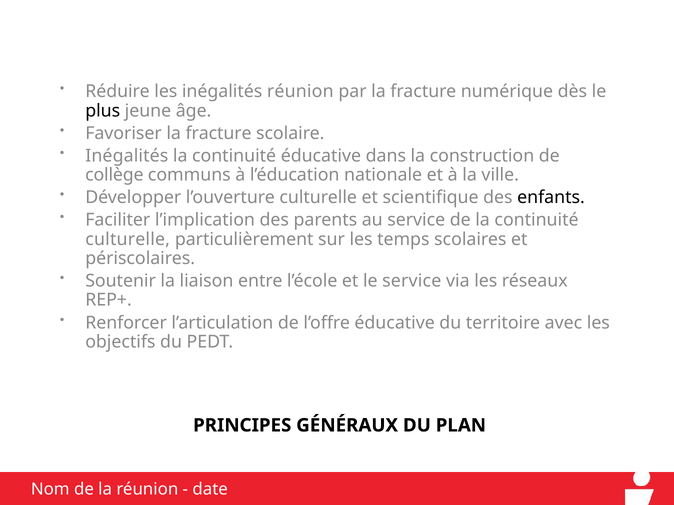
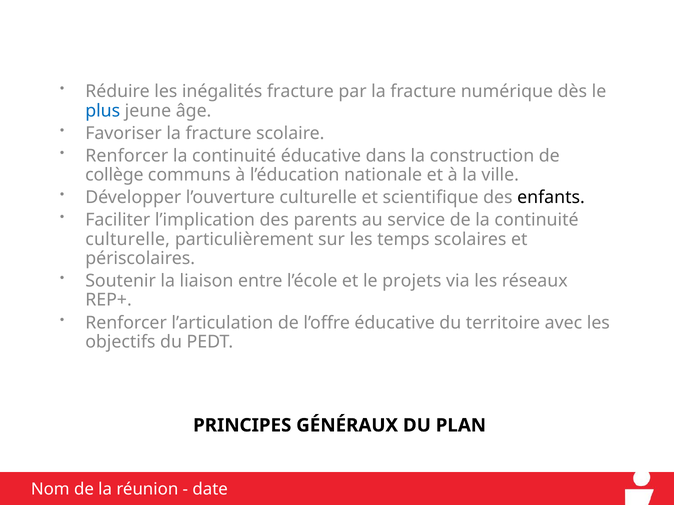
inégalités réunion: réunion -> fracture
plus colour: black -> blue
Inégalités at (127, 156): Inégalités -> Renforcer
le service: service -> projets
